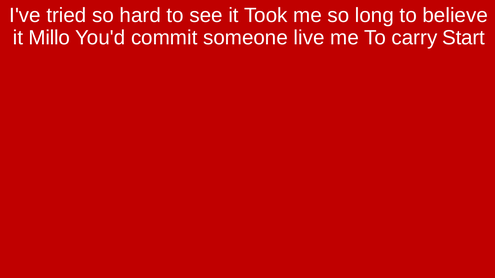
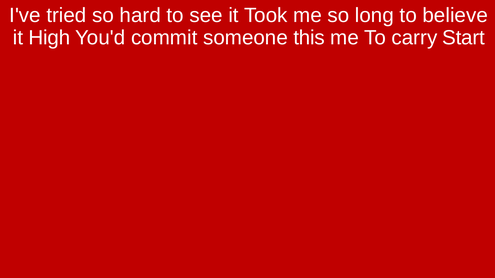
Millo: Millo -> High
live: live -> this
